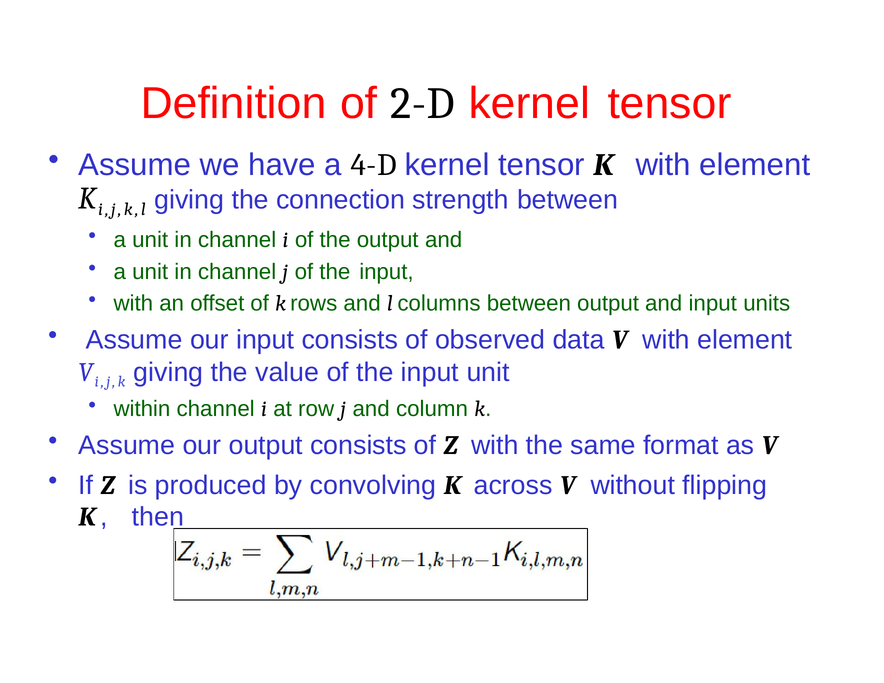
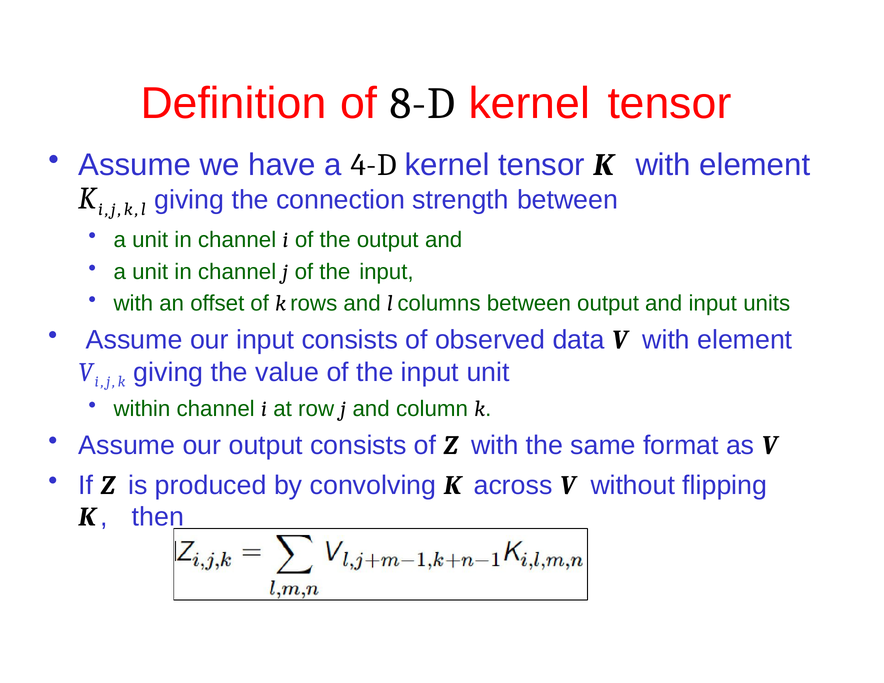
2-D: 2-D -> 8-D
